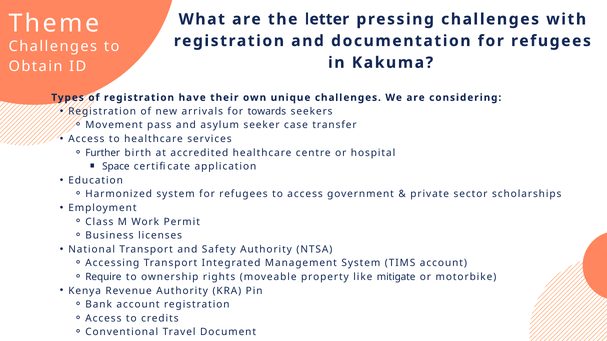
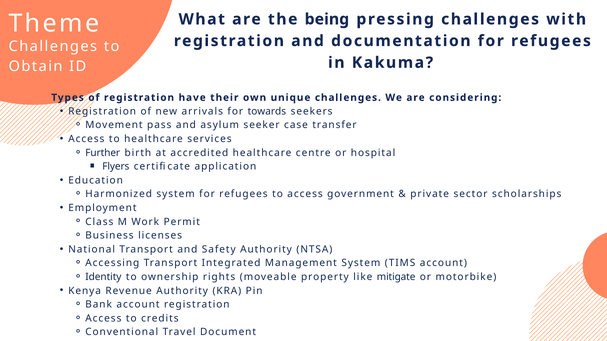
letter: letter -> being
Space: Space -> Flyers
Require: Require -> Identity
